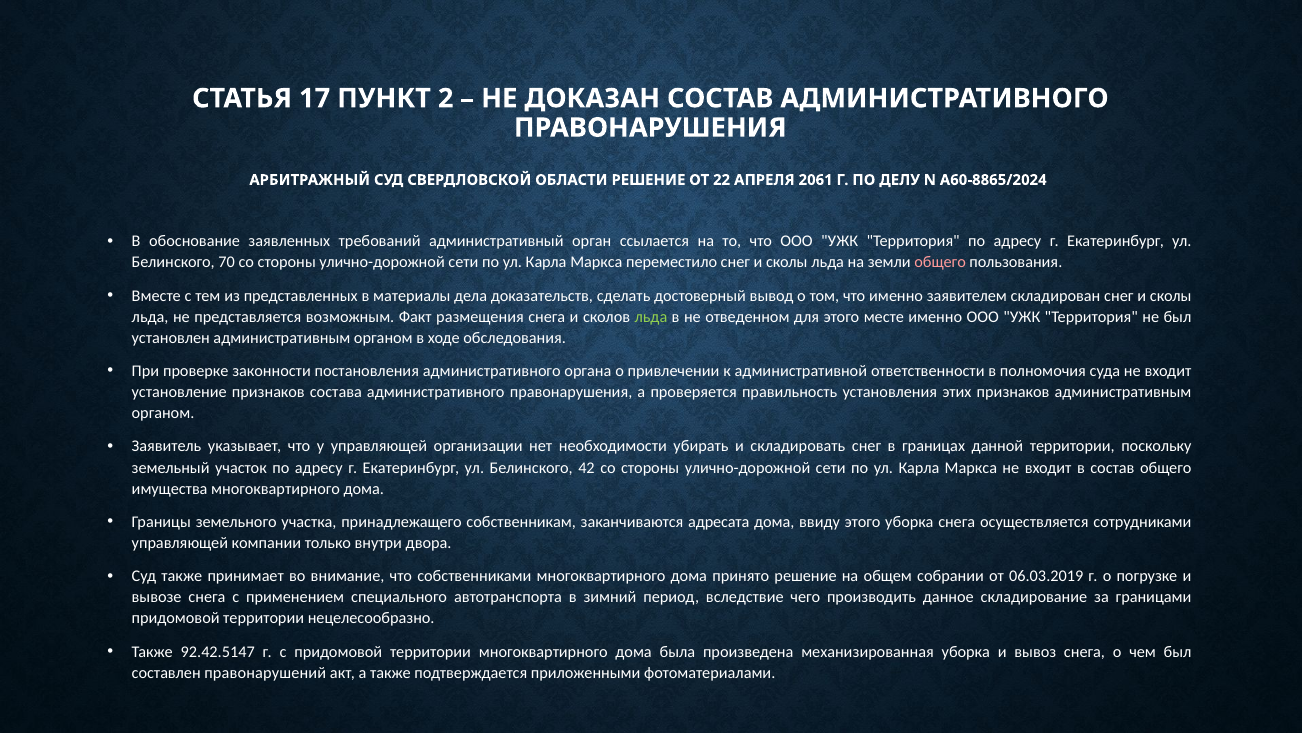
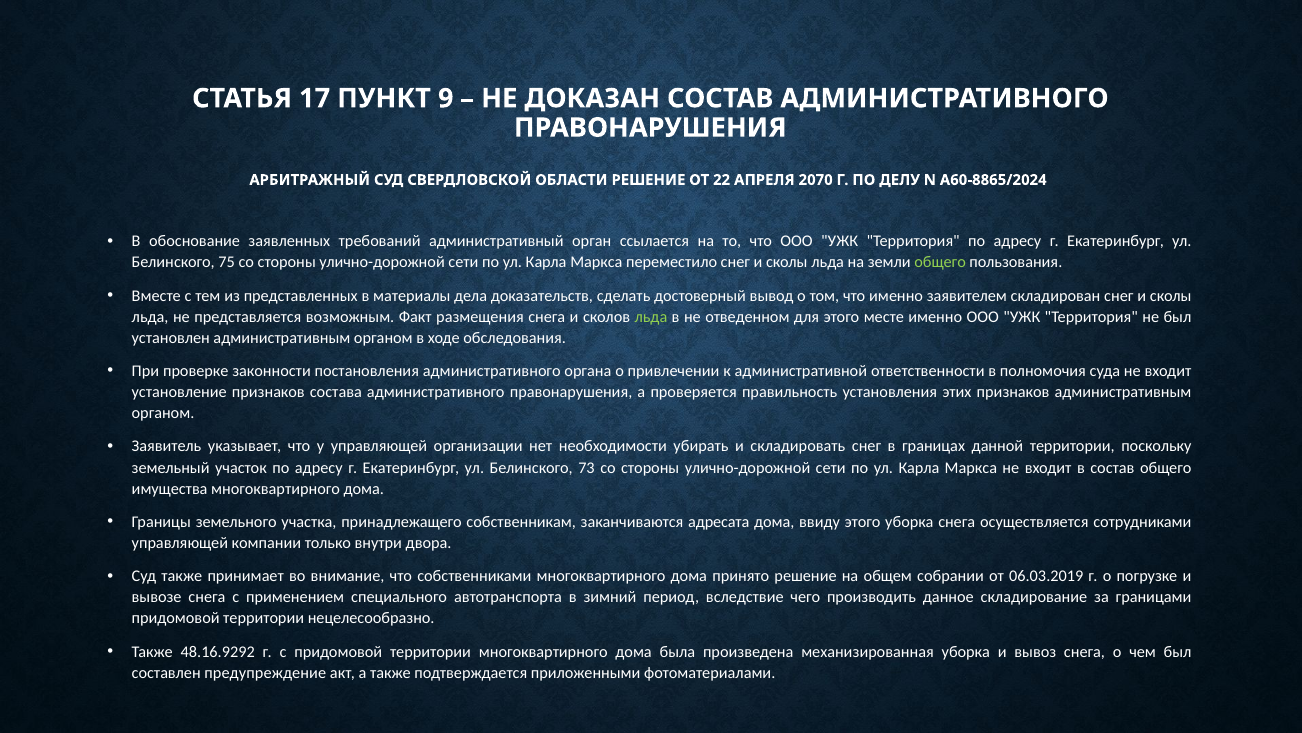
2: 2 -> 9
2061: 2061 -> 2070
70: 70 -> 75
общего at (940, 262) colour: pink -> light green
42: 42 -> 73
92.42.5147: 92.42.5147 -> 48.16.9292
правонарушений: правонарушений -> предупреждение
